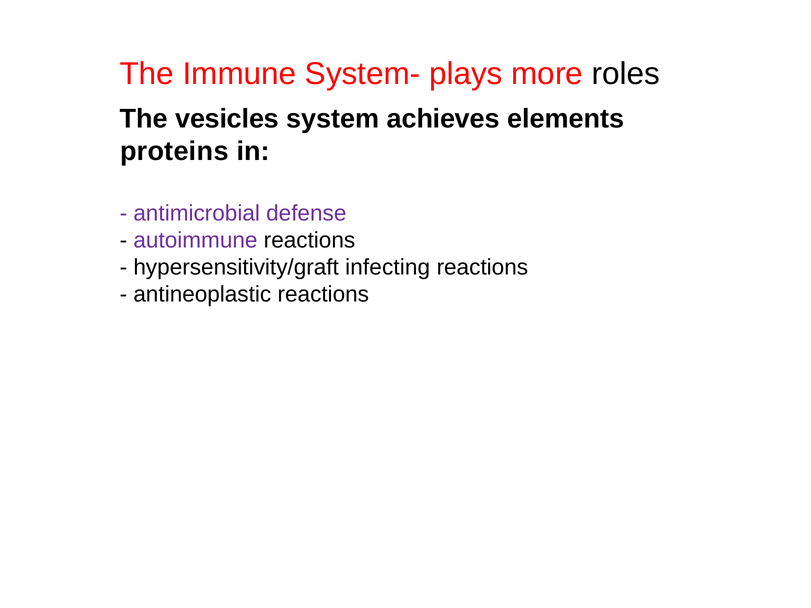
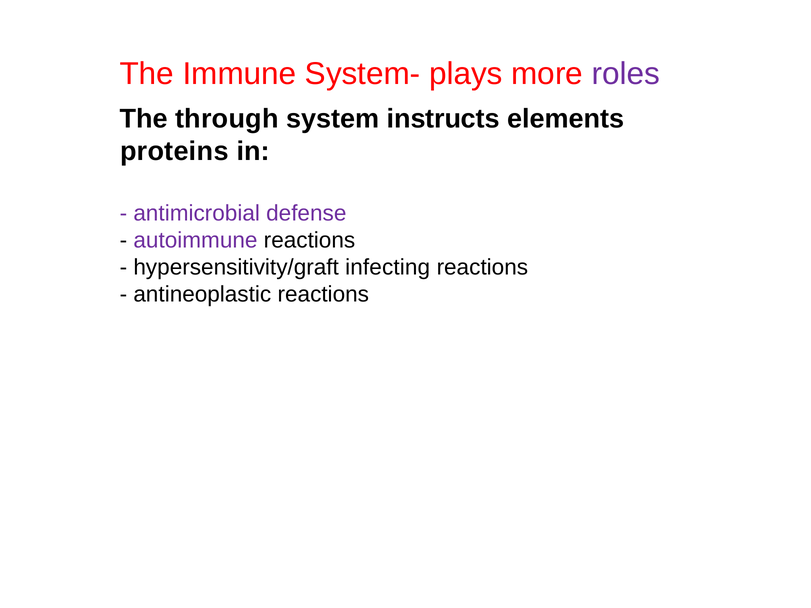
roles colour: black -> purple
vesicles: vesicles -> through
achieves: achieves -> instructs
